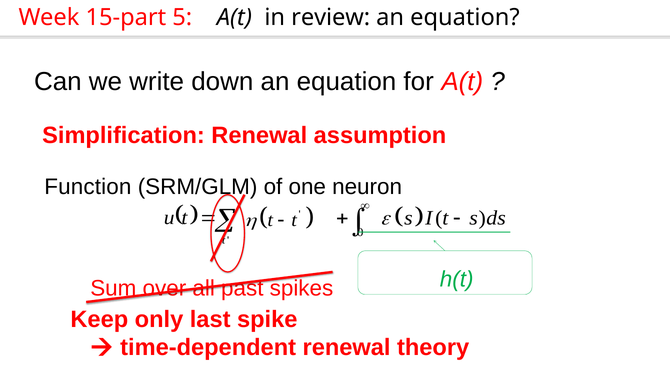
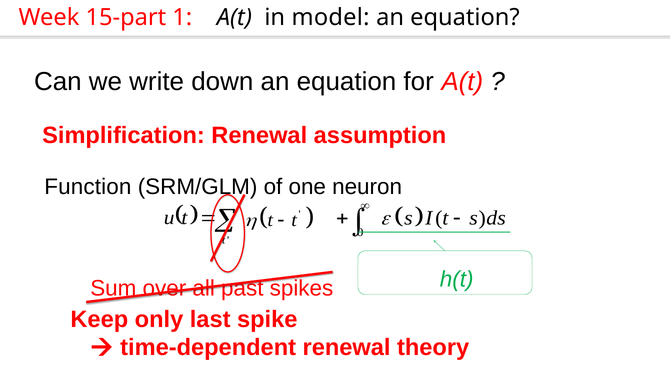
5: 5 -> 1
review: review -> model
